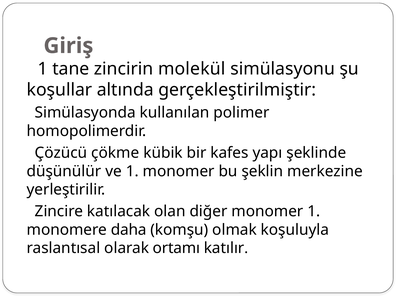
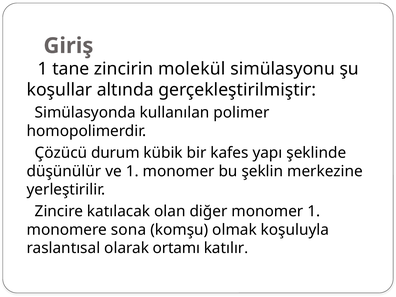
çökme: çökme -> durum
daha: daha -> sona
